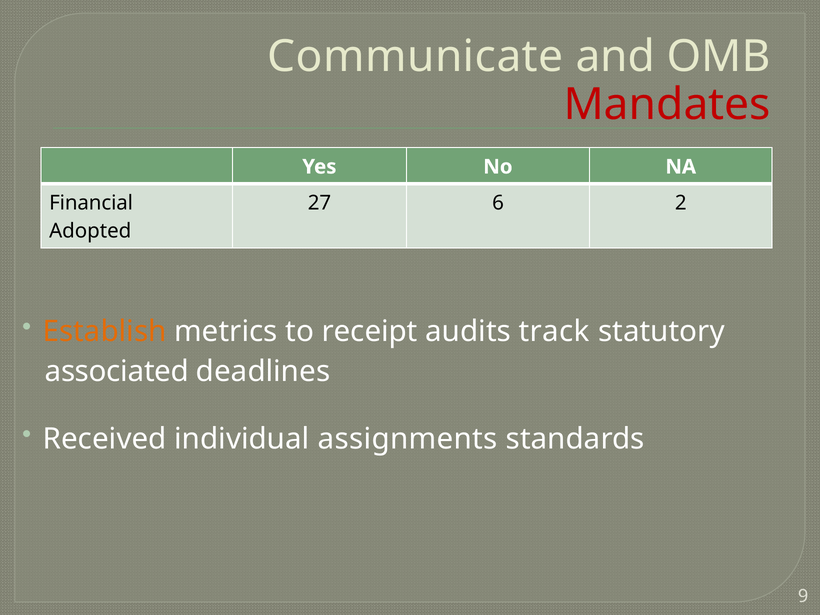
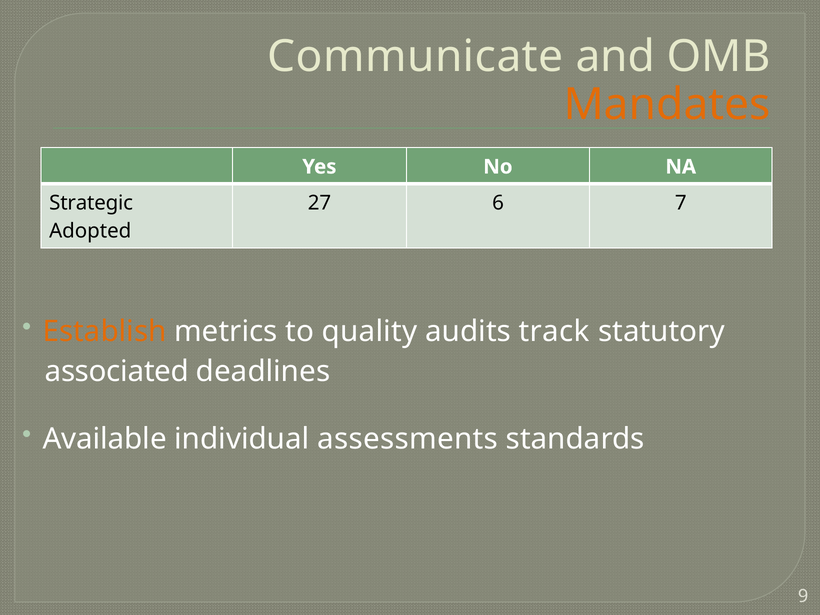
Mandates colour: red -> orange
Financial: Financial -> Strategic
2: 2 -> 7
receipt: receipt -> quality
Received: Received -> Available
assignments: assignments -> assessments
